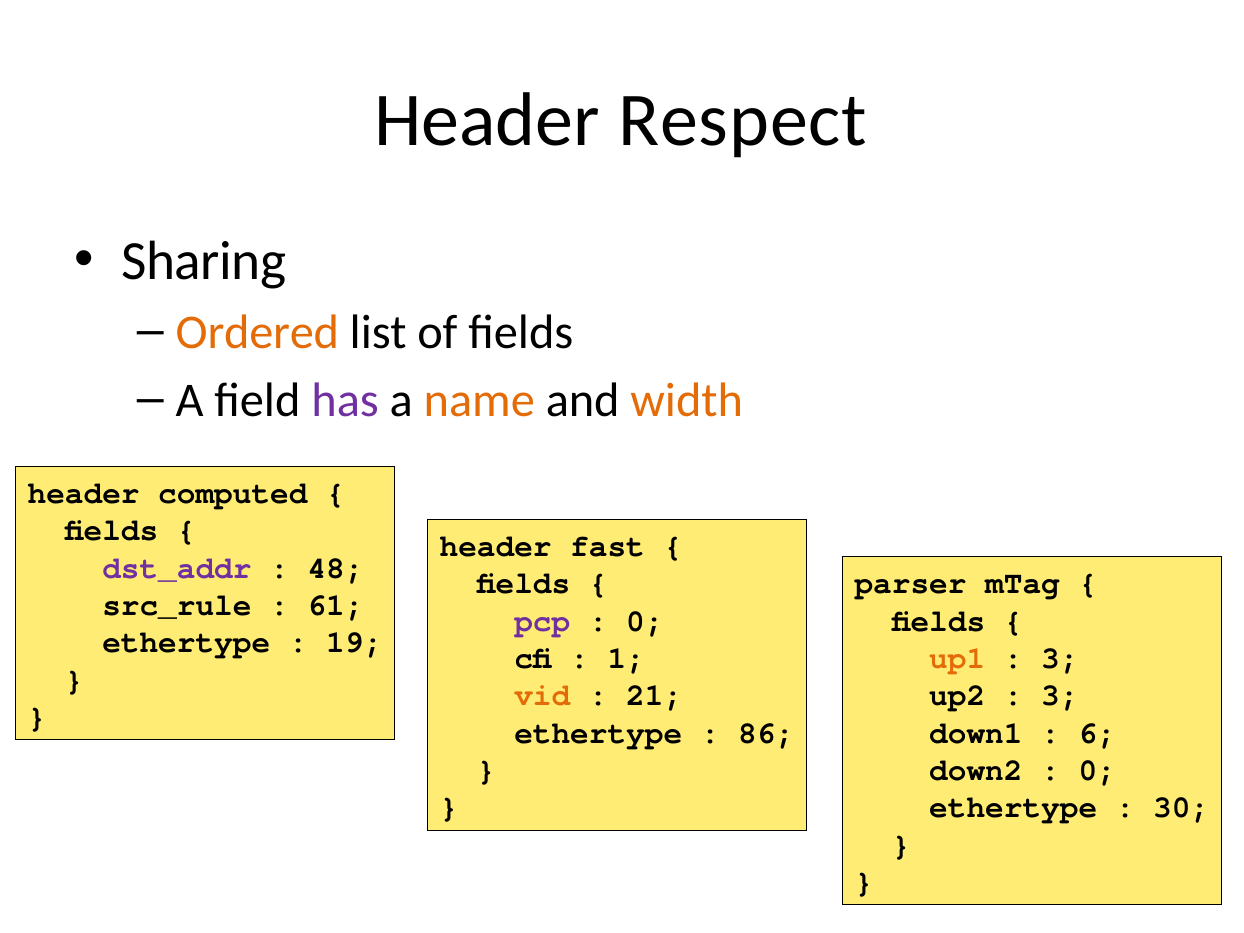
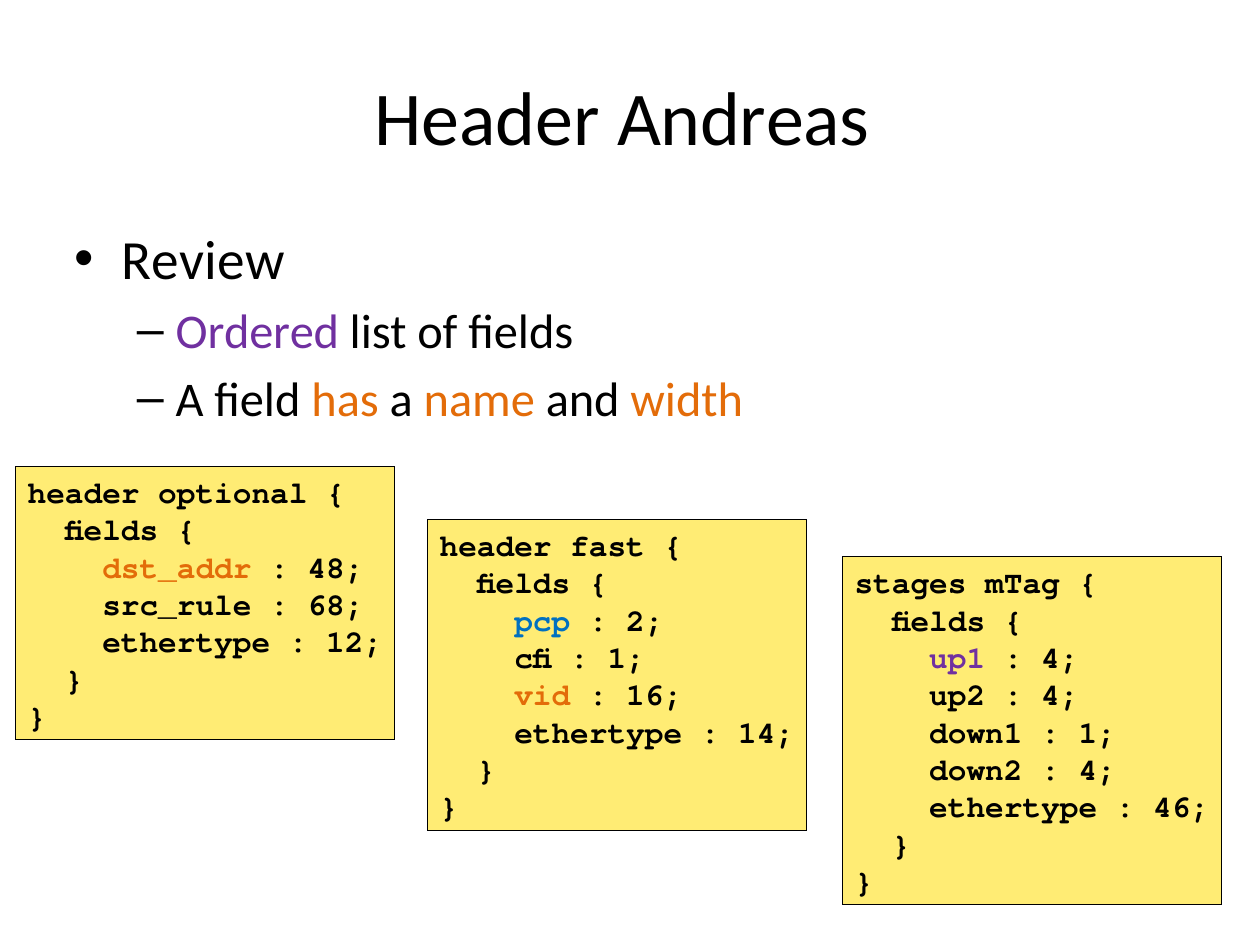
Respect: Respect -> Andreas
Sharing: Sharing -> Review
Ordered colour: orange -> purple
has colour: purple -> orange
computed: computed -> optional
dst_addr colour: purple -> orange
parser: parser -> stages
61: 61 -> 68
pcp colour: purple -> blue
0 at (645, 621): 0 -> 2
19: 19 -> 12
up1 colour: orange -> purple
3 at (1060, 658): 3 -> 4
21: 21 -> 16
3 at (1060, 696): 3 -> 4
86: 86 -> 14
6 at (1097, 733): 6 -> 1
0 at (1097, 770): 0 -> 4
30: 30 -> 46
